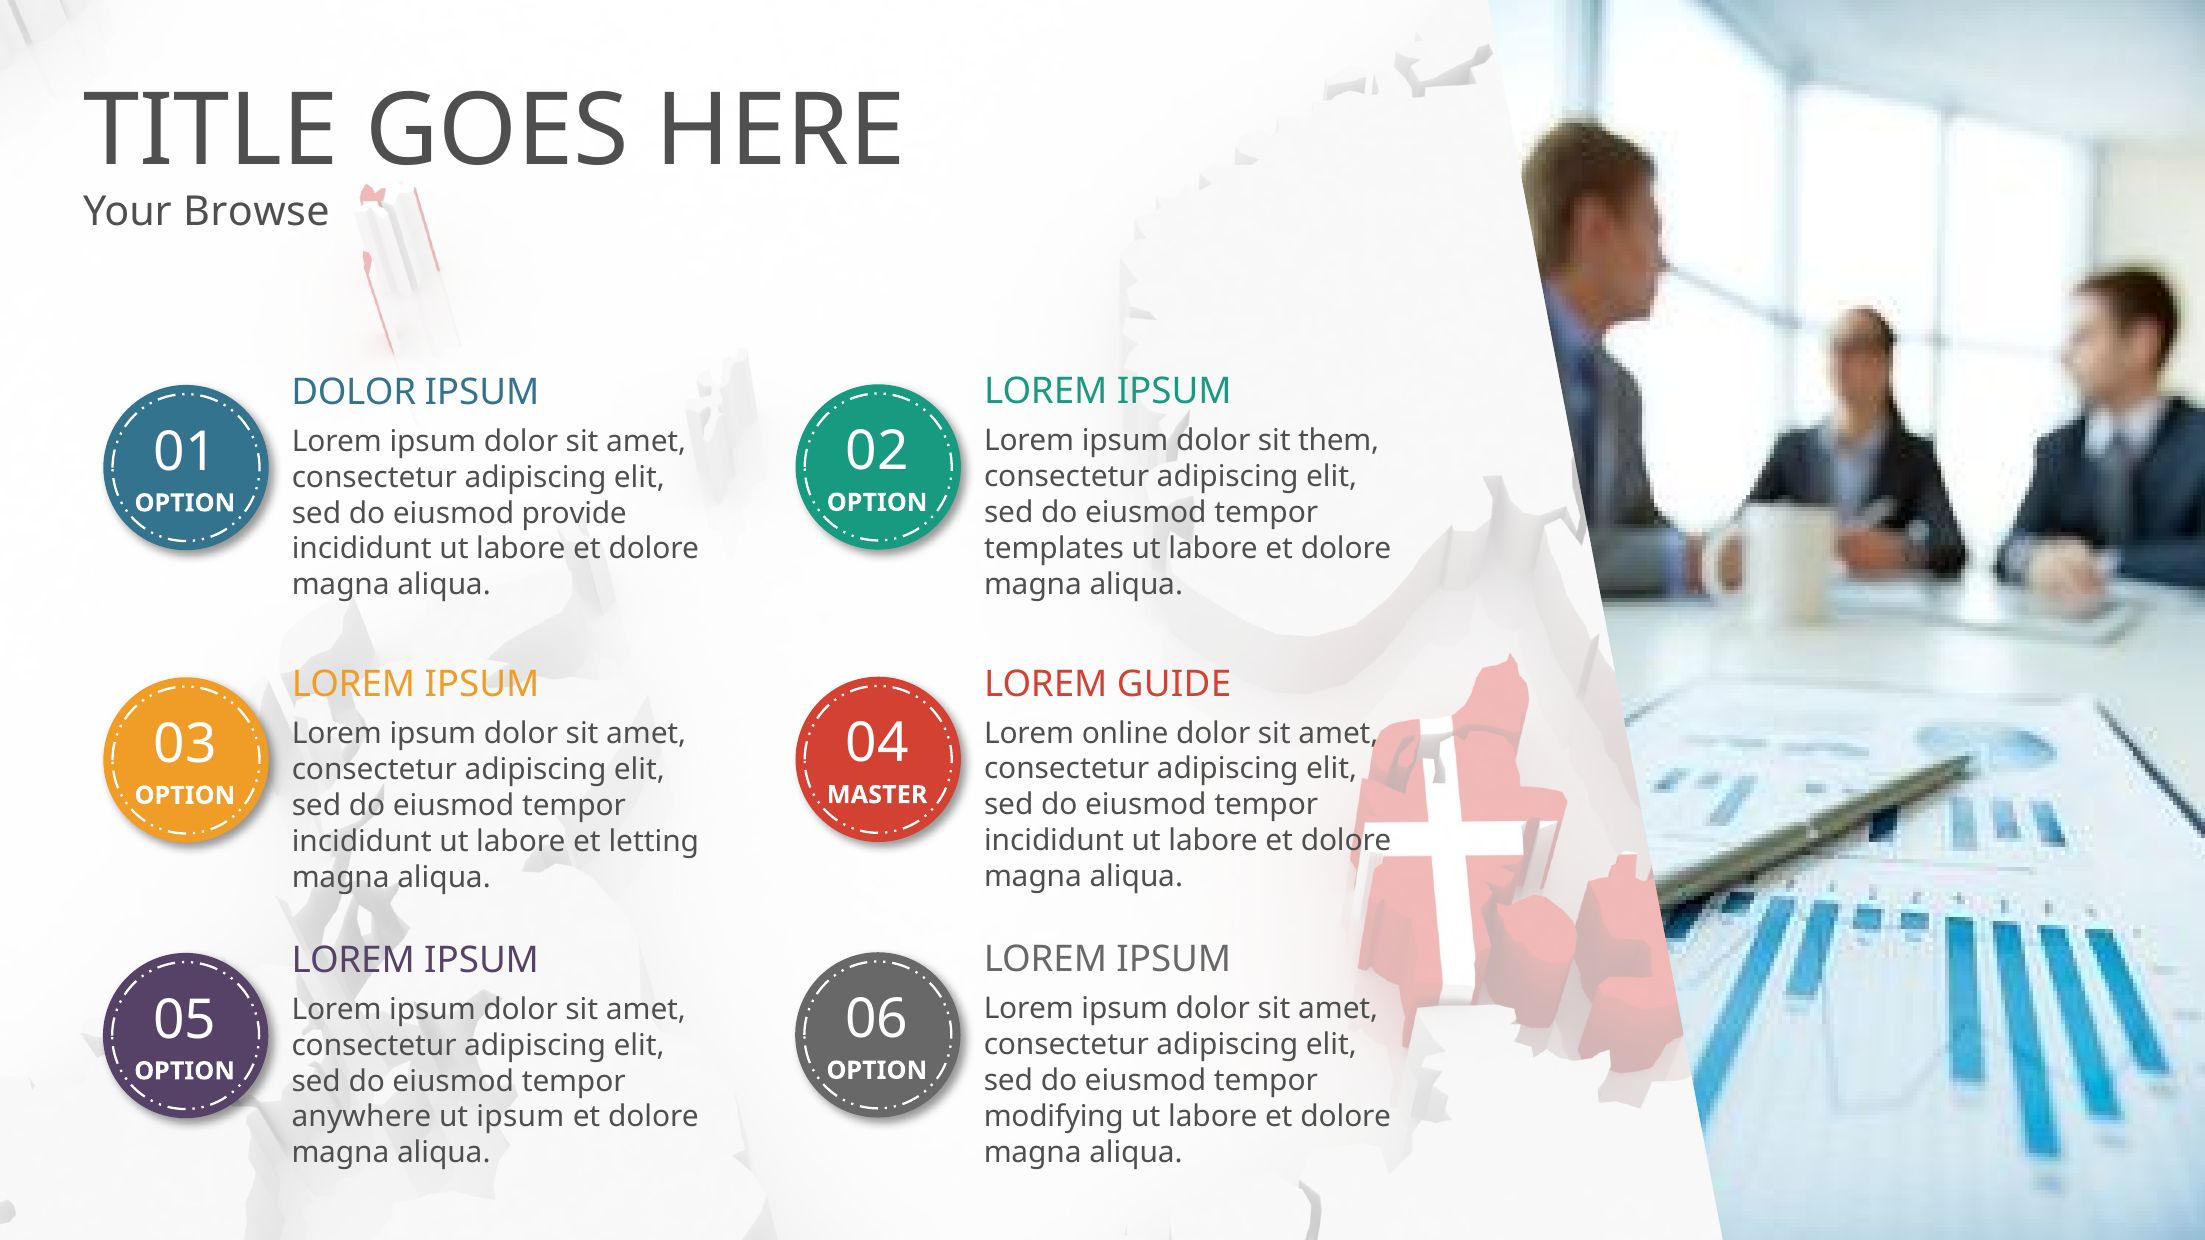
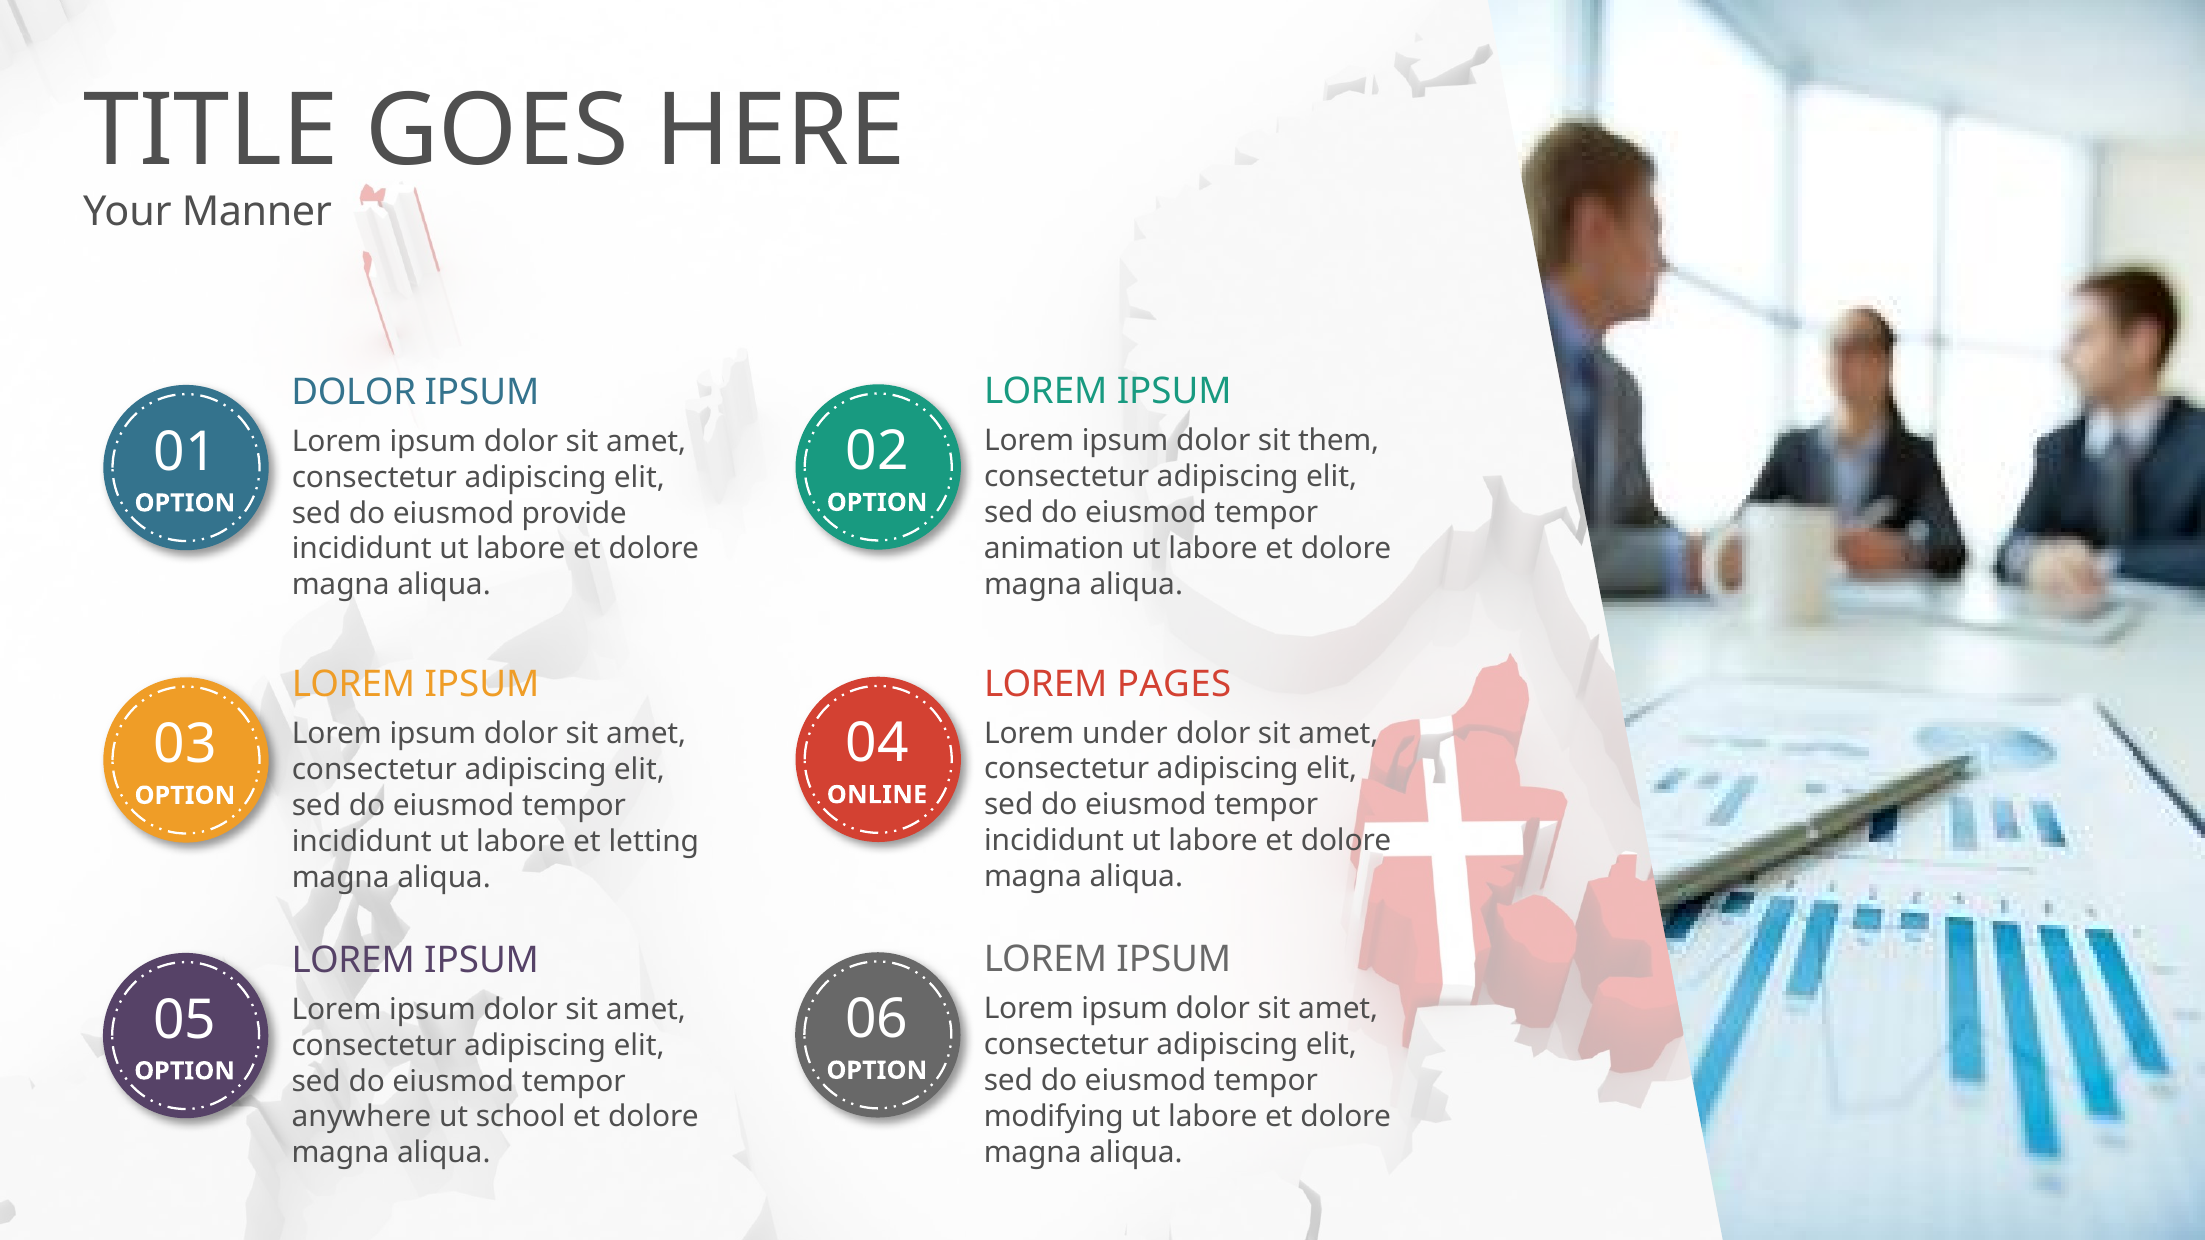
Browse: Browse -> Manner
templates: templates -> animation
GUIDE: GUIDE -> PAGES
online: online -> under
MASTER: MASTER -> ONLINE
ut ipsum: ipsum -> school
